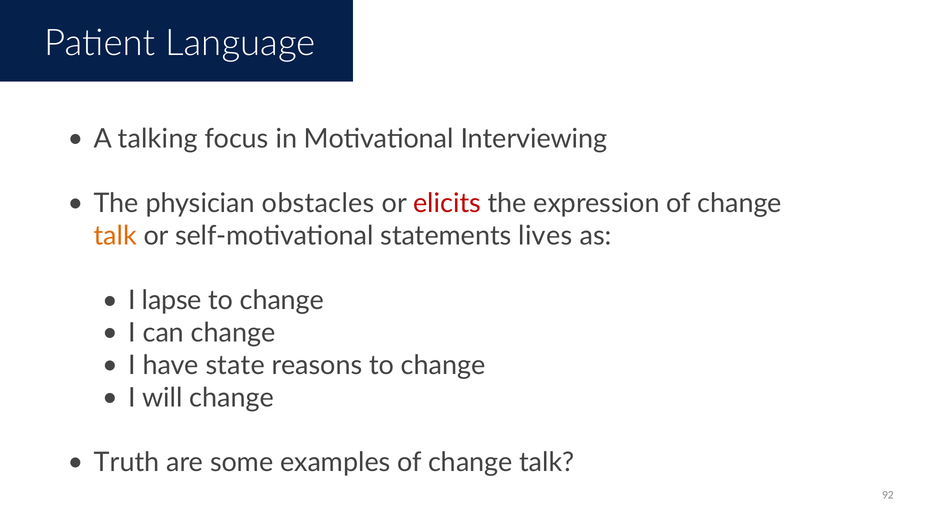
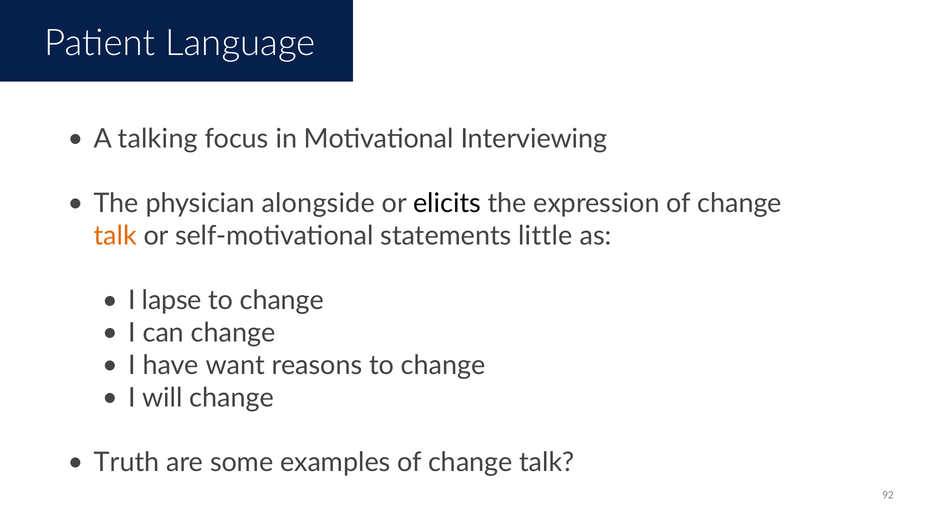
obstacles: obstacles -> alongside
elicits colour: red -> black
lives: lives -> little
state: state -> want
